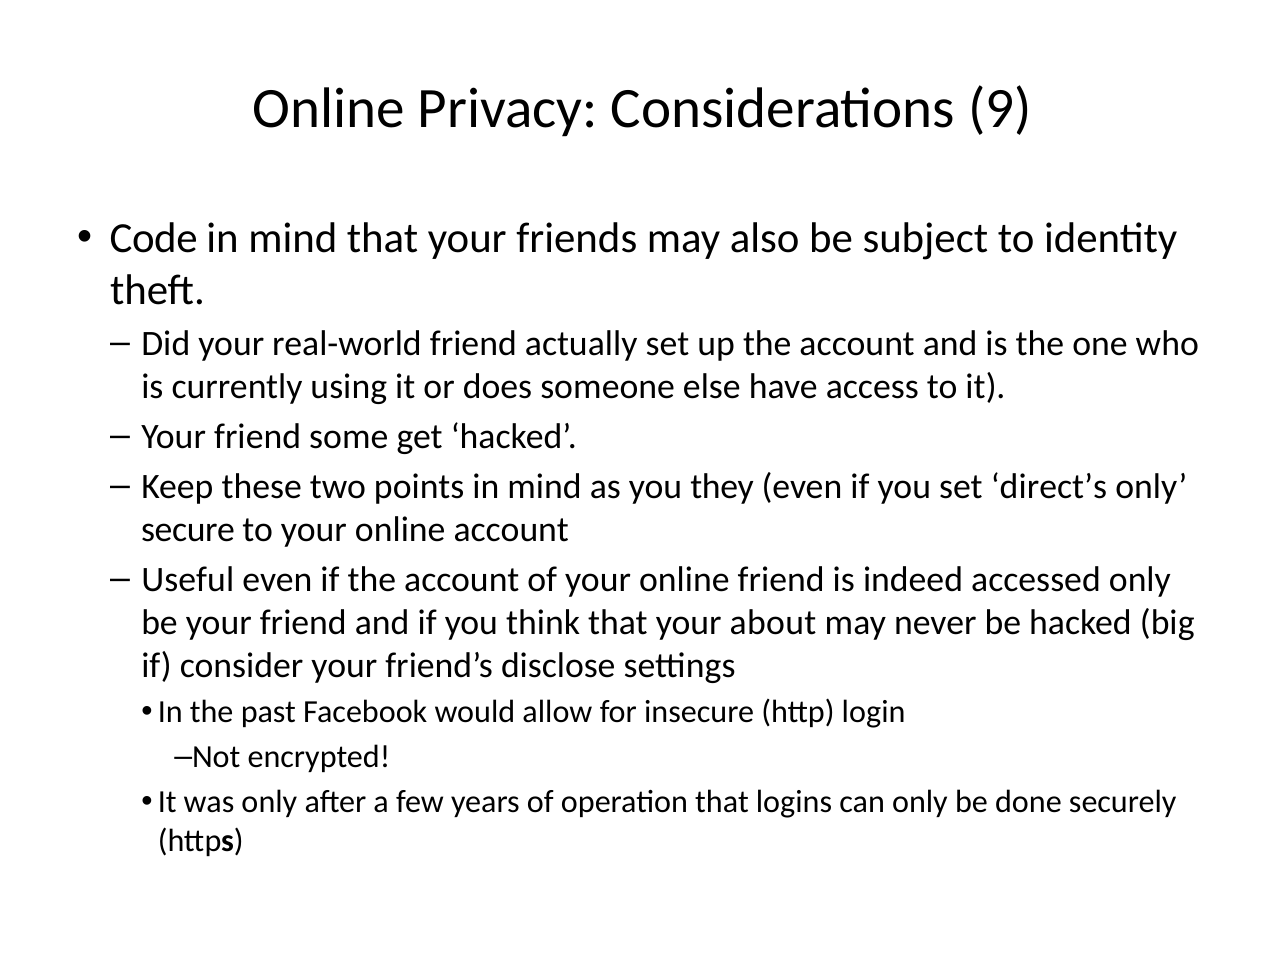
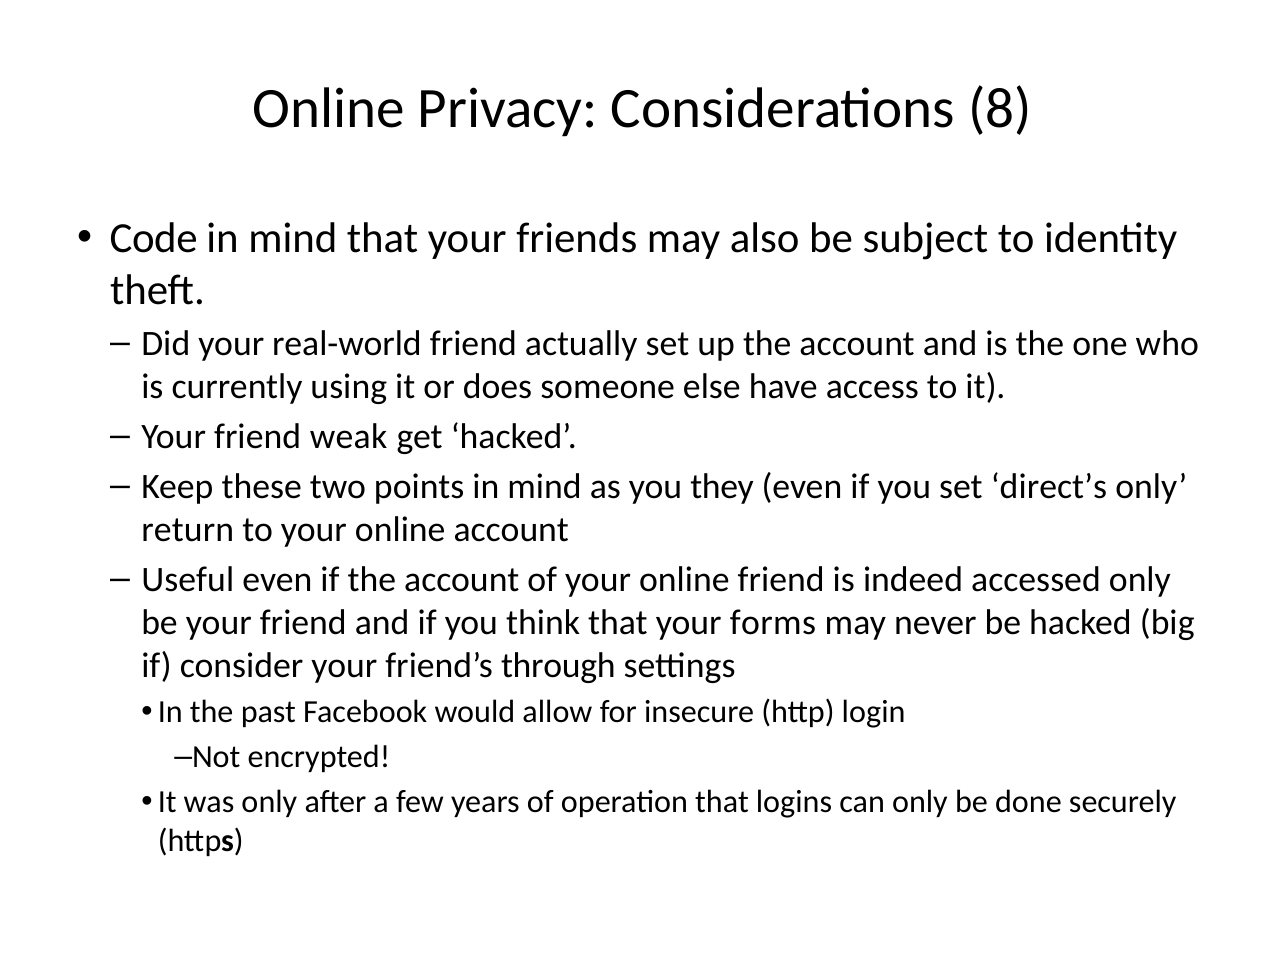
9: 9 -> 8
some: some -> weak
secure: secure -> return
about: about -> forms
disclose: disclose -> through
